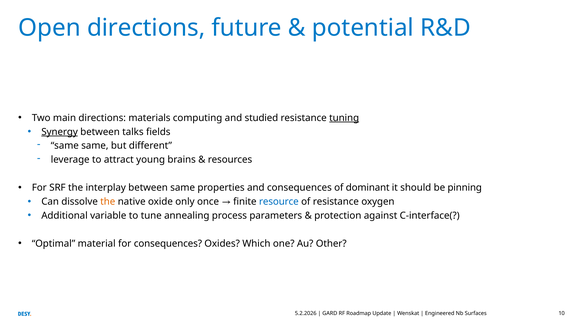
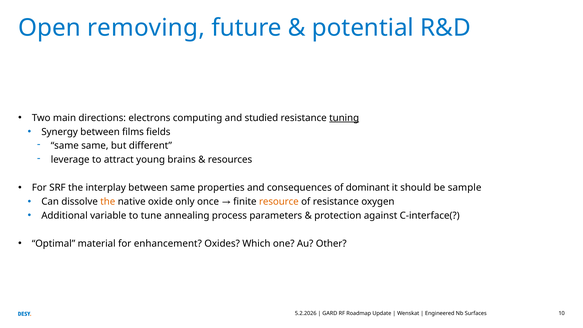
Open directions: directions -> removing
materials: materials -> electrons
Synergy underline: present -> none
talks: talks -> films
pinning: pinning -> sample
resource colour: blue -> orange
for consequences: consequences -> enhancement
